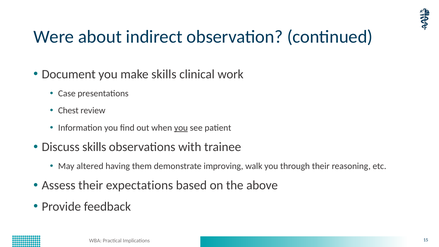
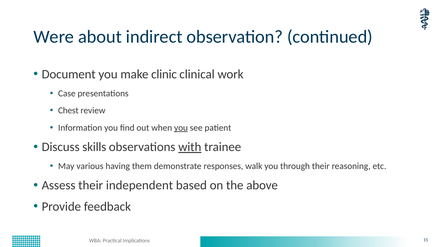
make skills: skills -> clinic
with underline: none -> present
altered: altered -> various
improving: improving -> responses
expectations: expectations -> independent
